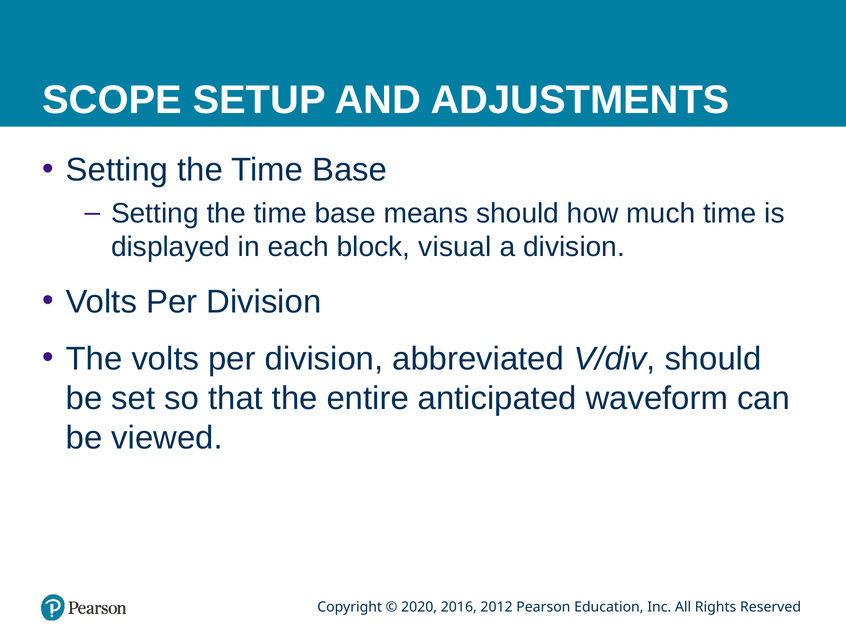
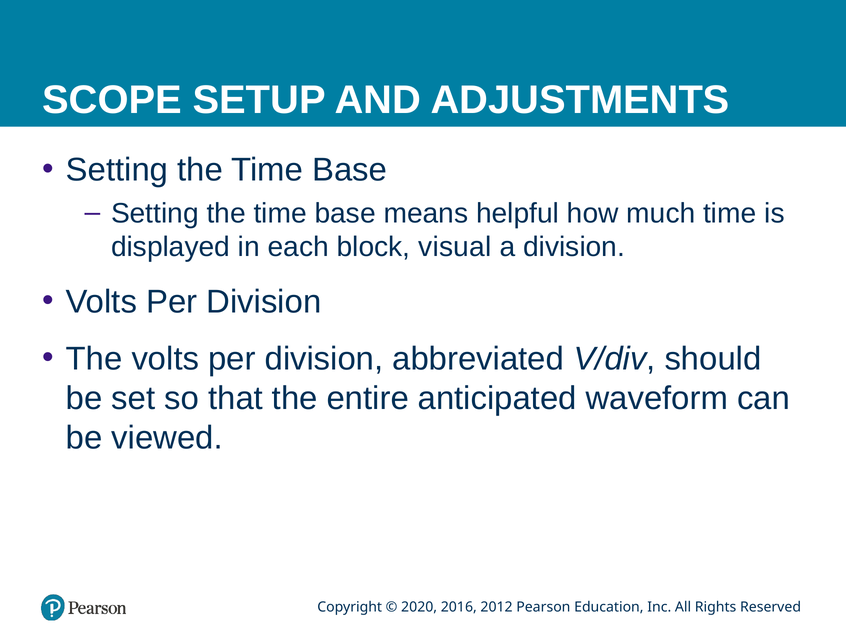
means should: should -> helpful
